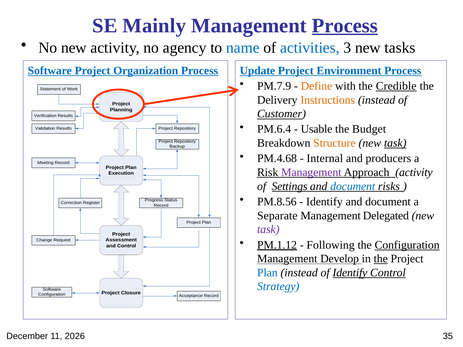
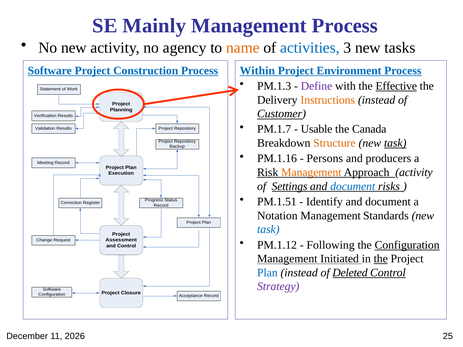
Process at (345, 26) underline: present -> none
name colour: blue -> orange
Organization: Organization -> Construction
Update: Update -> Within
PM.7.9: PM.7.9 -> PM.1.3
Define colour: orange -> purple
Credible: Credible -> Effective
PM.6.4: PM.6.4 -> PM.1.7
Budget: Budget -> Canada
PM.4.68: PM.4.68 -> PM.1.16
Internal: Internal -> Persons
Management at (311, 172) colour: purple -> orange
PM.8.56: PM.8.56 -> PM.1.51
Separate: Separate -> Notation
Delegated: Delegated -> Standards
task at (268, 230) colour: purple -> blue
PM.1.12 underline: present -> none
Develop: Develop -> Initiated
of Identify: Identify -> Deleted
Strategy colour: blue -> purple
35: 35 -> 25
